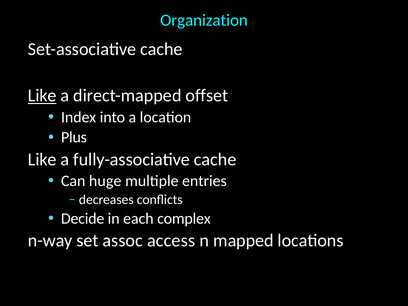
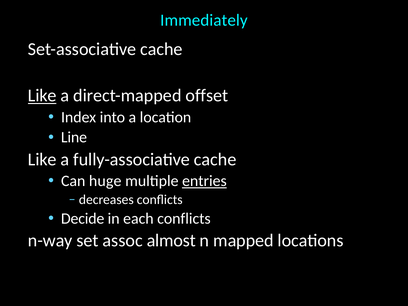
Organization: Organization -> Immediately
Plus: Plus -> Line
entries underline: none -> present
each complex: complex -> conflicts
access: access -> almost
